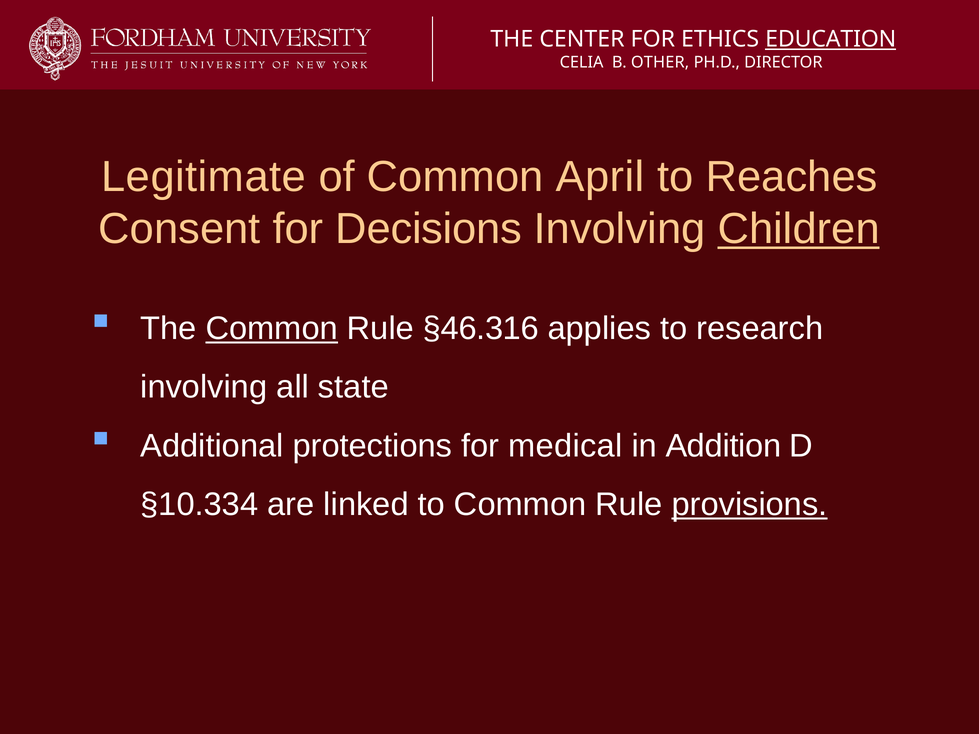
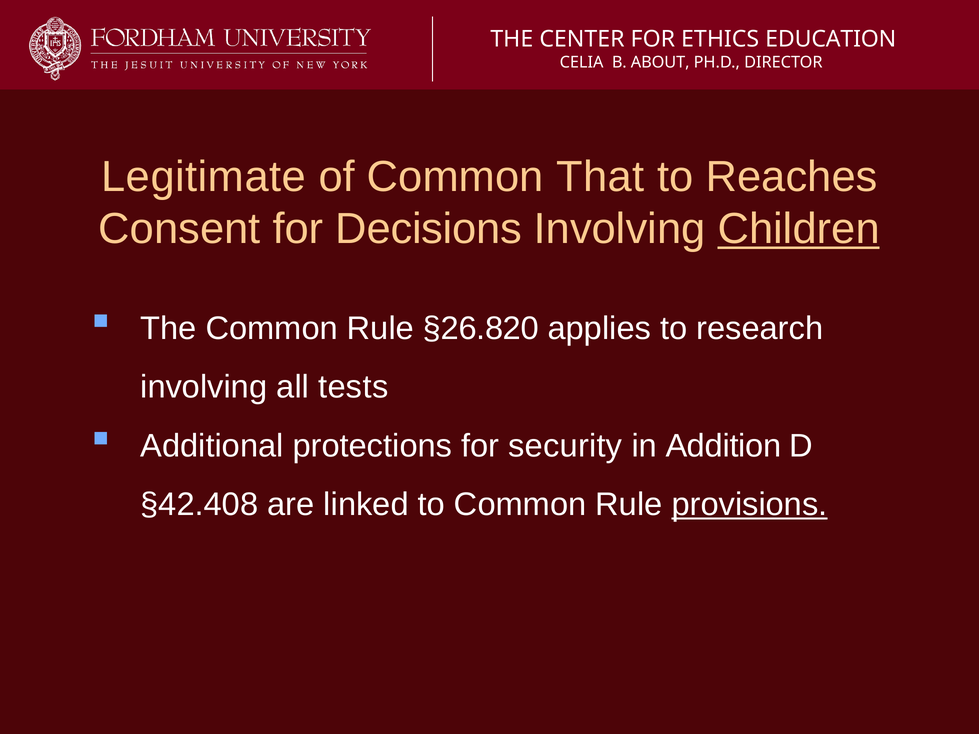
EDUCATION underline: present -> none
OTHER: OTHER -> ABOUT
April: April -> That
Common at (272, 329) underline: present -> none
§46.316: §46.316 -> §26.820
state: state -> tests
medical: medical -> security
§10.334: §10.334 -> §42.408
